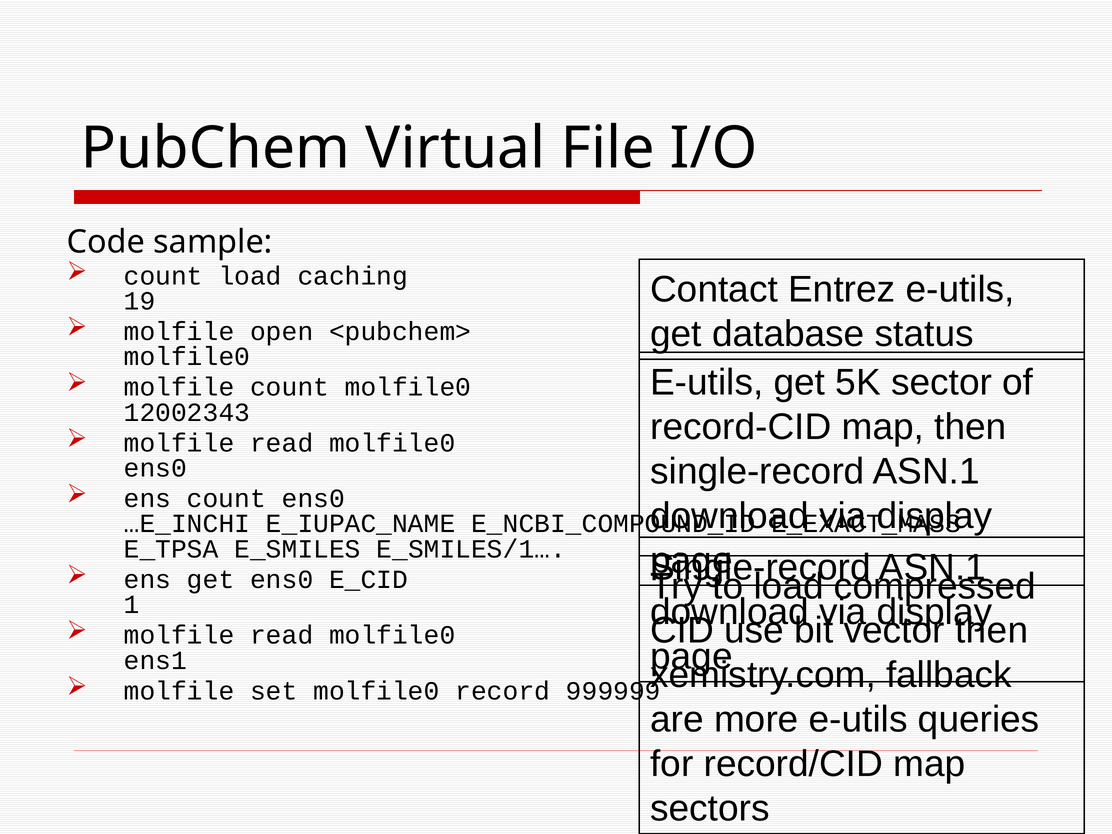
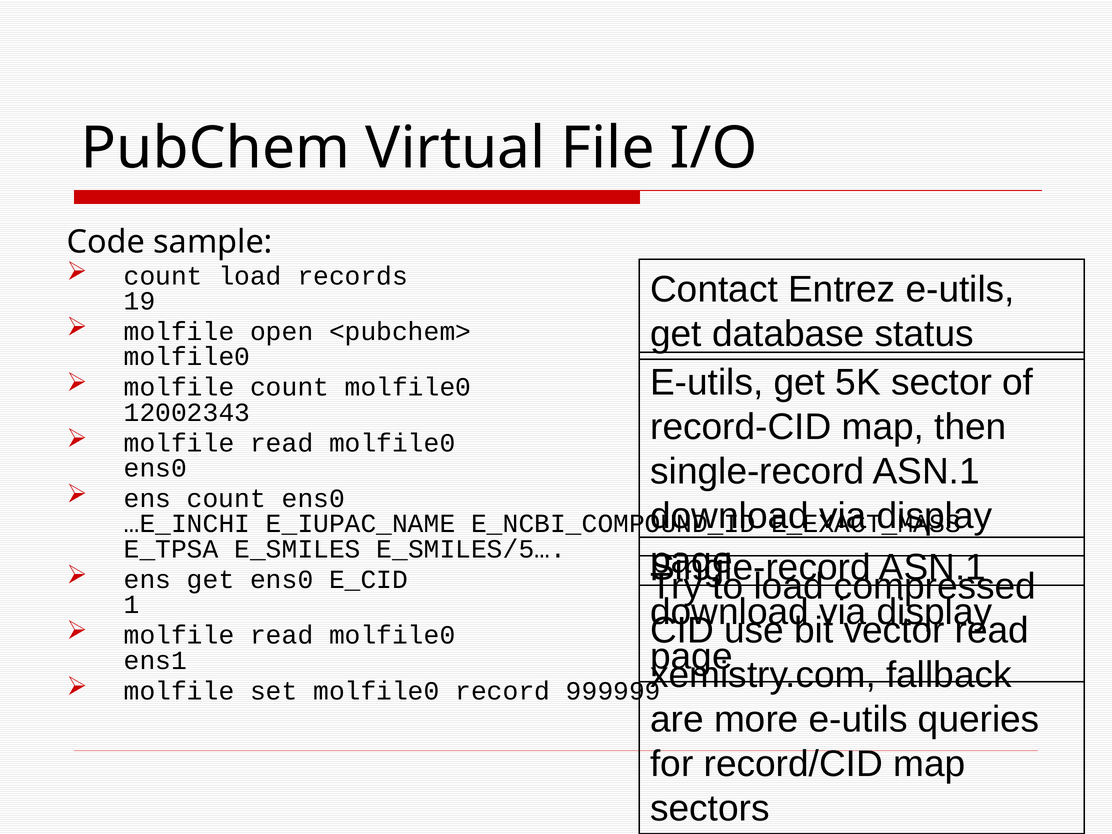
caching: caching -> records
E_SMILES/1…: E_SMILES/1… -> E_SMILES/5…
vector then: then -> read
